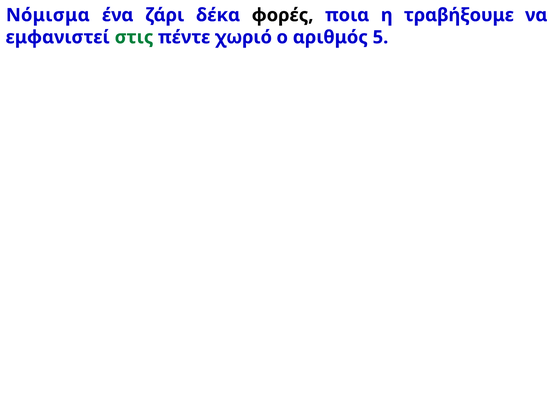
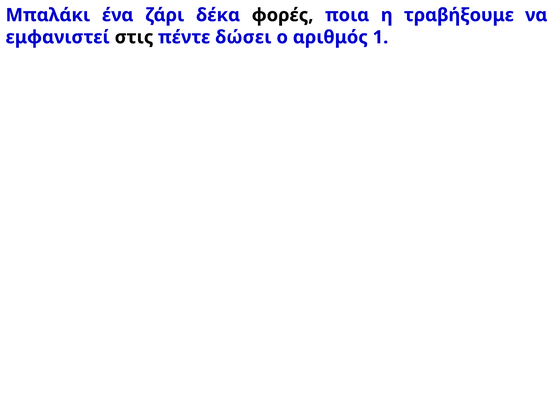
Νόμισμα: Νόμισμα -> Μπαλάκι
στις colour: green -> black
χωριό: χωριό -> δώσει
5: 5 -> 1
